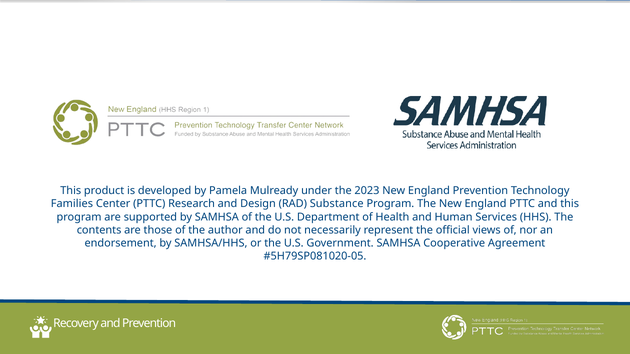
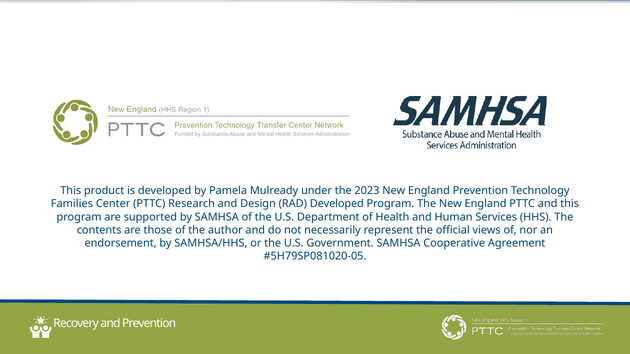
RAD Substance: Substance -> Developed
